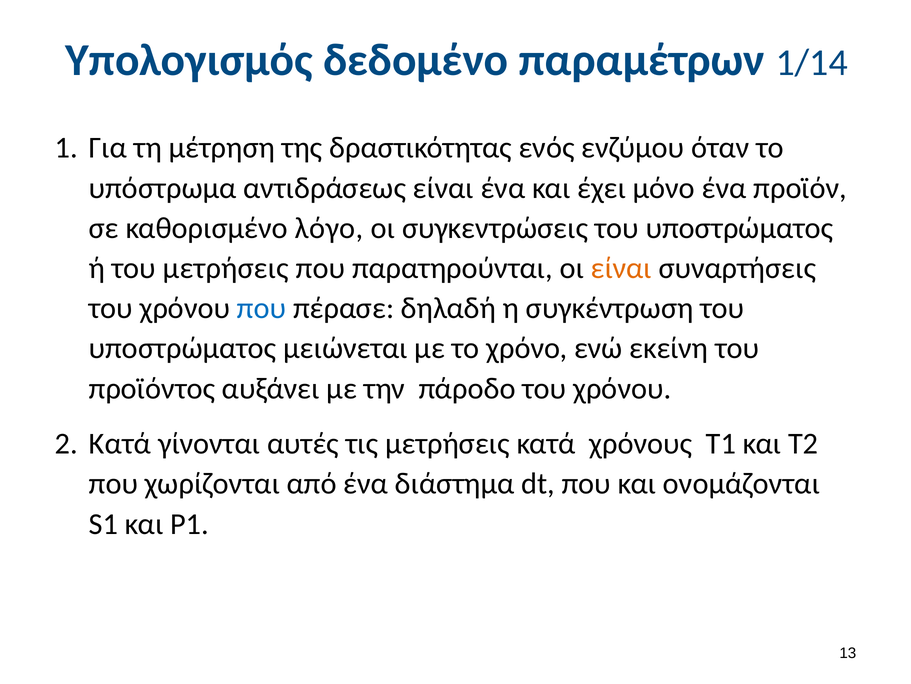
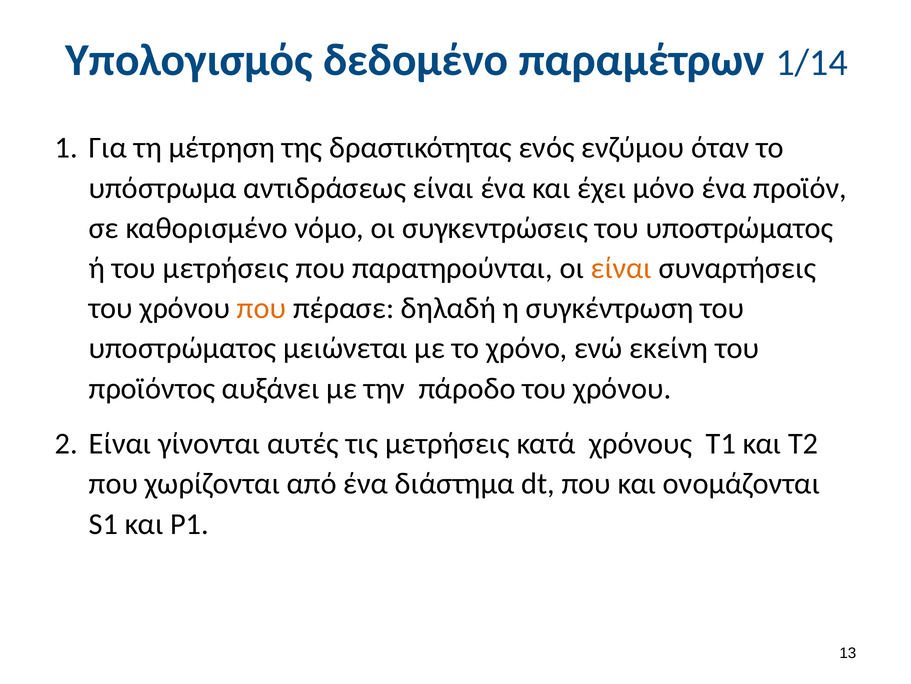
λόγο: λόγο -> νόμο
που at (262, 308) colour: blue -> orange
Κατά at (120, 443): Κατά -> Είναι
